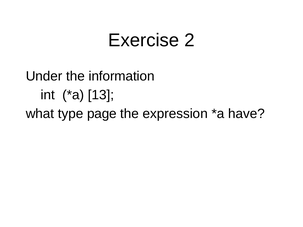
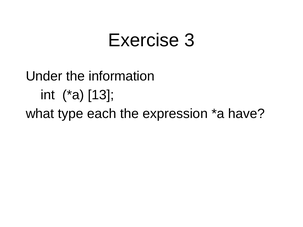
2: 2 -> 3
page: page -> each
